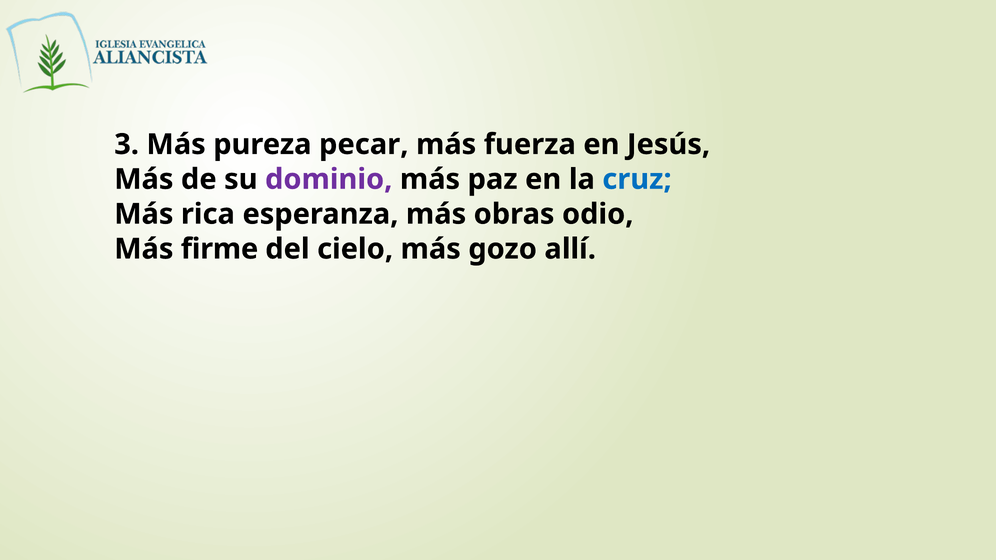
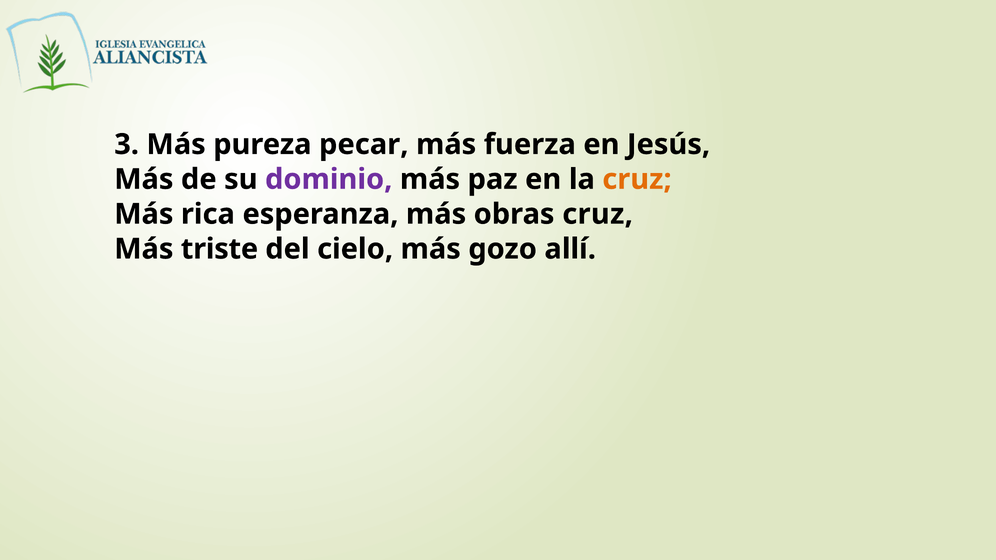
cruz at (637, 179) colour: blue -> orange
obras odio: odio -> cruz
firme: firme -> triste
